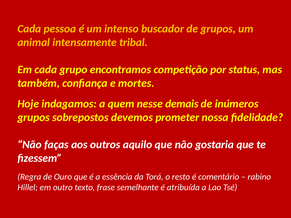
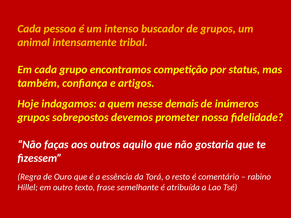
mortes: mortes -> artigos
